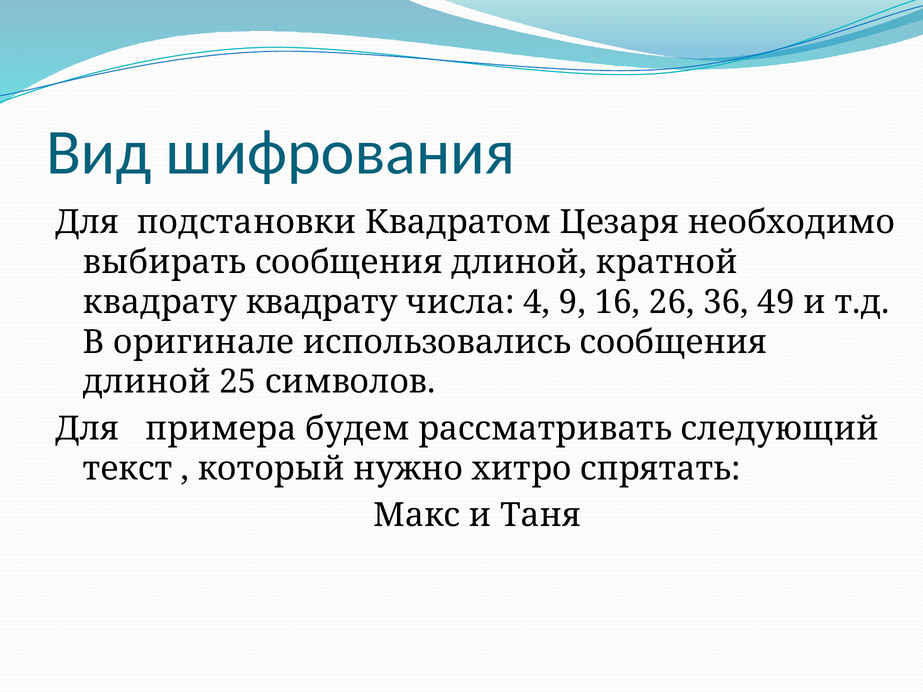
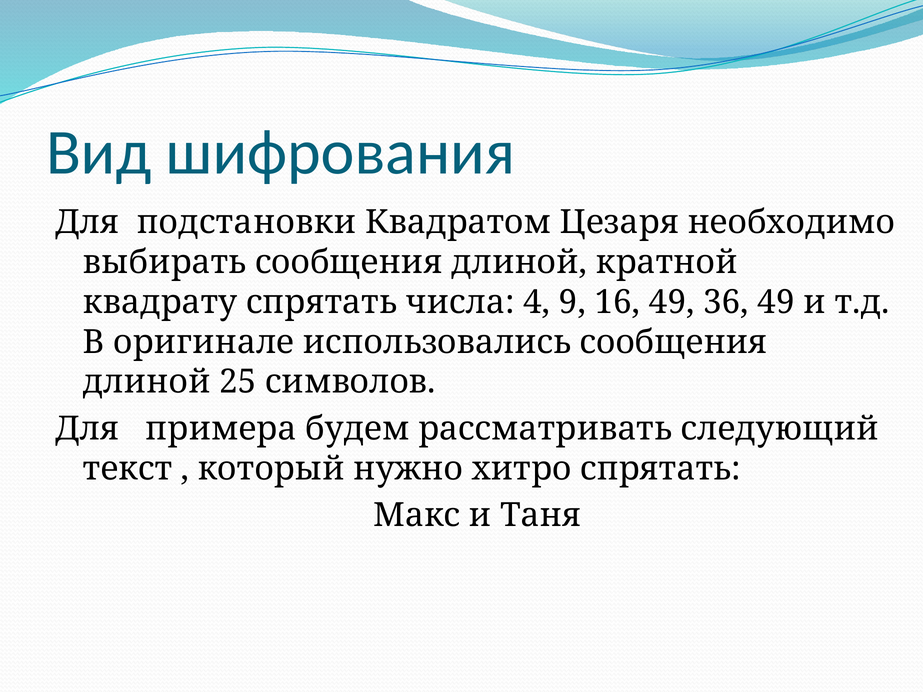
квадрату квадрату: квадрату -> спрятать
16 26: 26 -> 49
